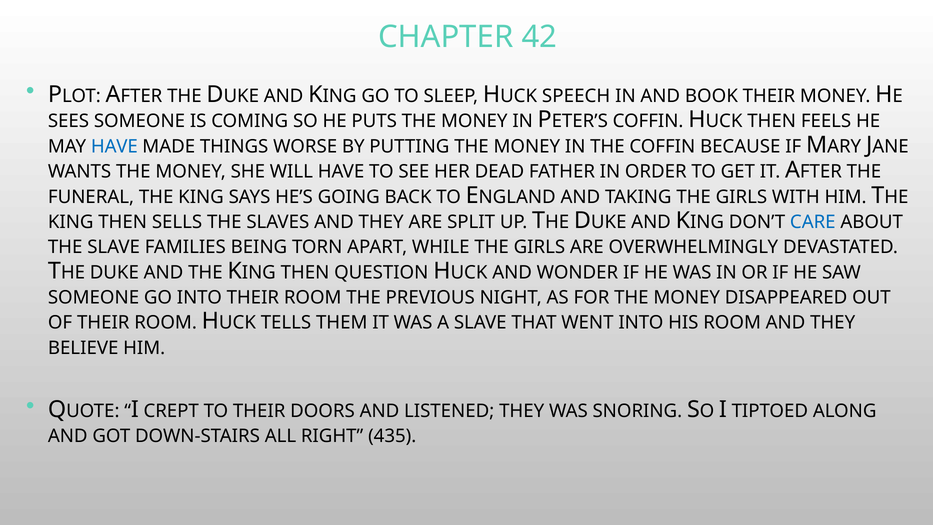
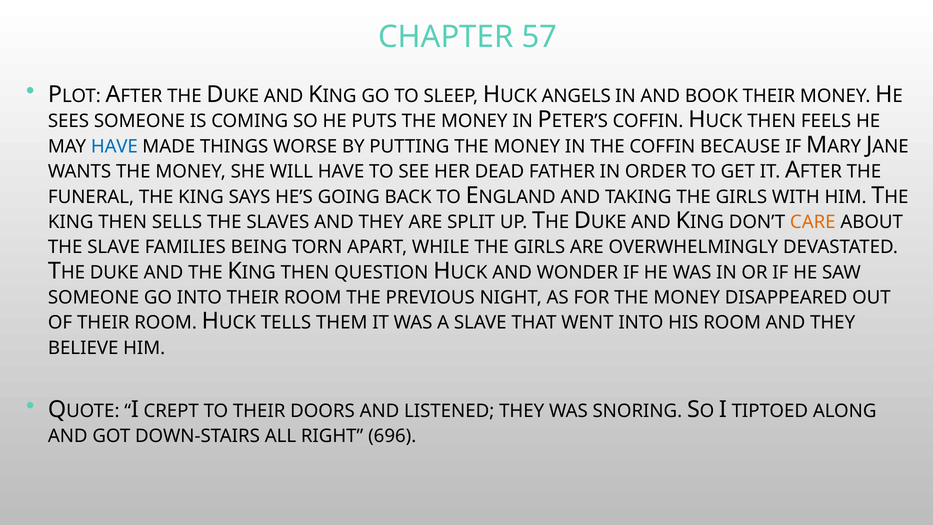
42: 42 -> 57
SPEECH: SPEECH -> ANGELS
CARE colour: blue -> orange
435: 435 -> 696
